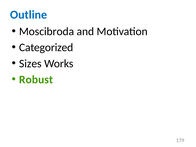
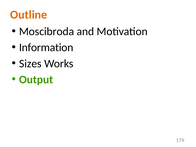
Outline colour: blue -> orange
Categorized: Categorized -> Information
Robust: Robust -> Output
